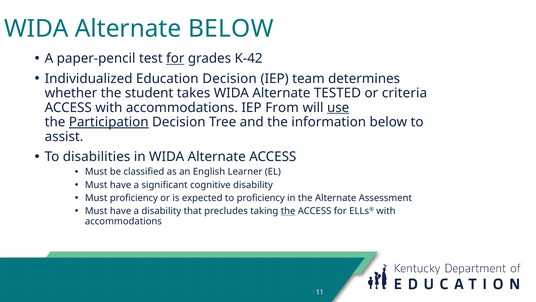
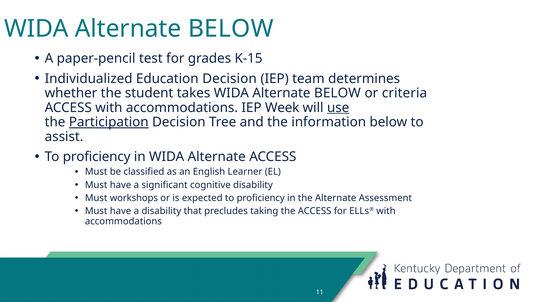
for at (175, 58) underline: present -> none
K-42: K-42 -> K-15
takes WIDA Alternate TESTED: TESTED -> BELOW
From: From -> Week
disabilities at (97, 156): disabilities -> proficiency
Must proficiency: proficiency -> workshops
the at (288, 211) underline: present -> none
